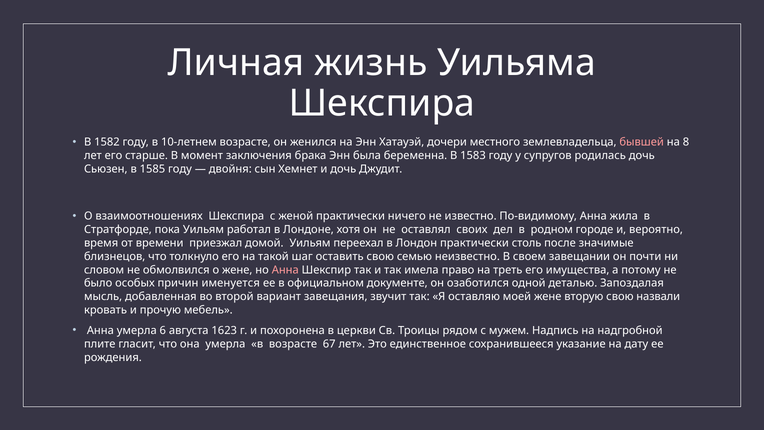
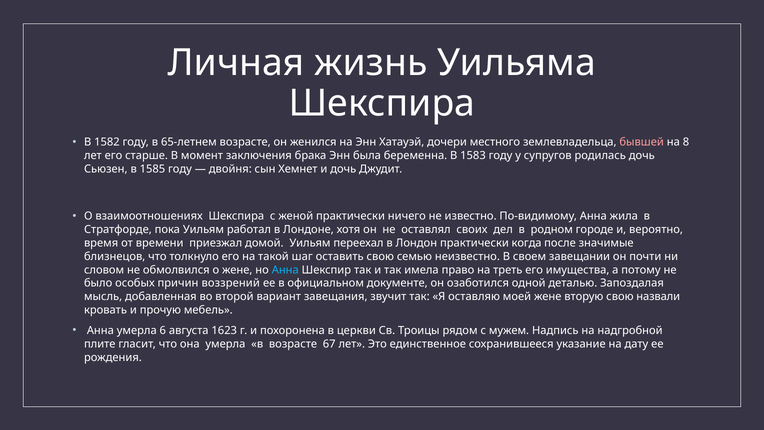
10-летнем: 10-летнем -> 65-летнем
столь: столь -> когда
Анна at (285, 270) colour: pink -> light blue
именуется: именуется -> воззрений
